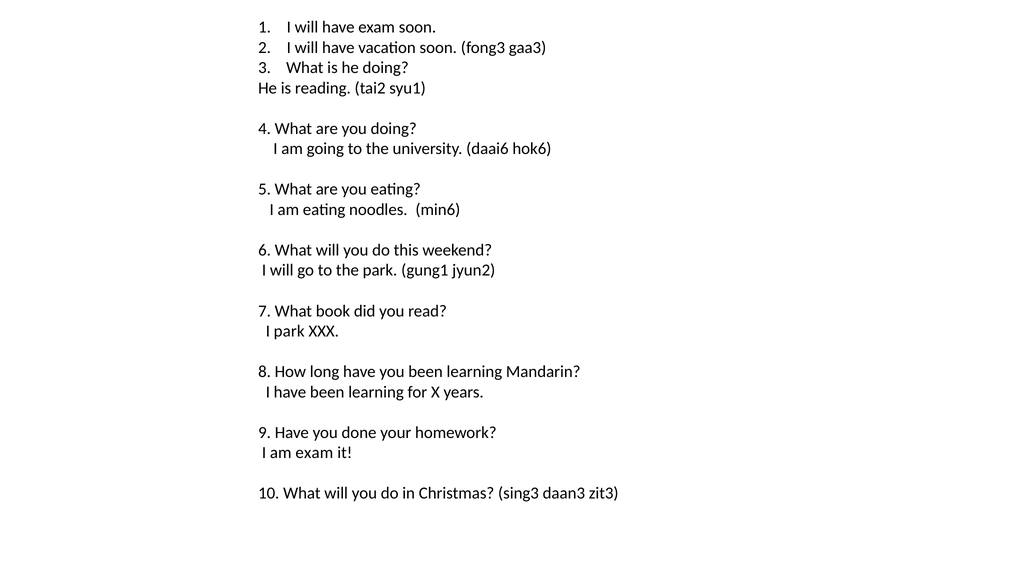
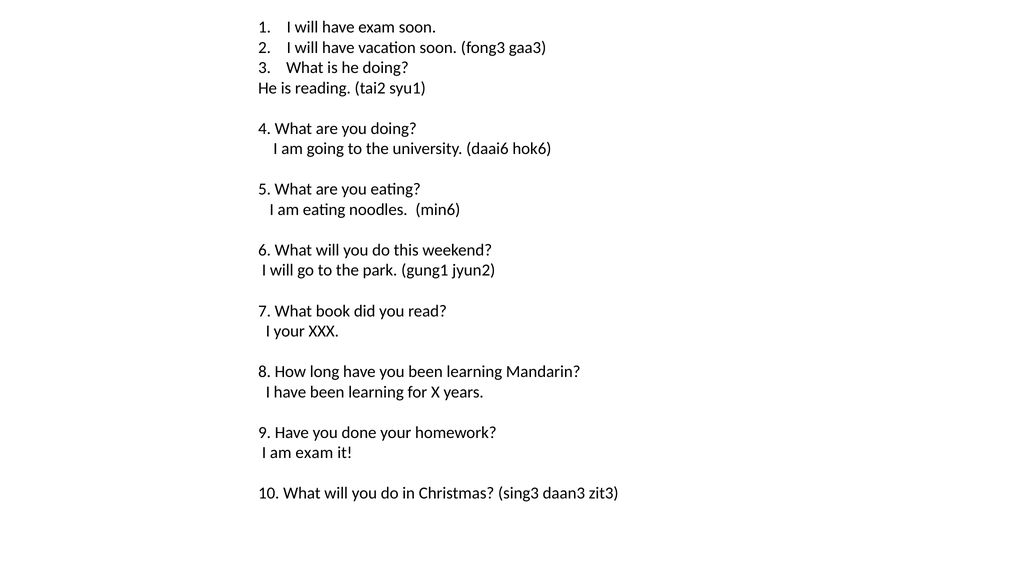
I park: park -> your
